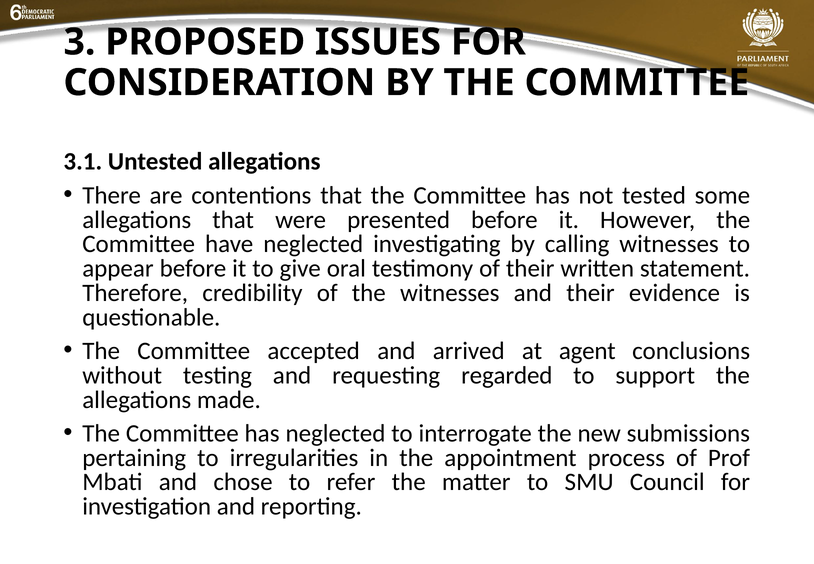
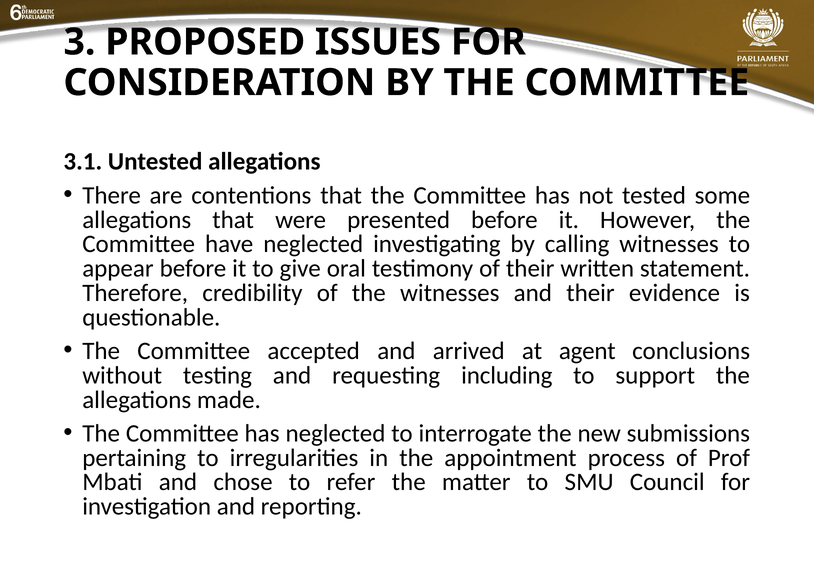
regarded: regarded -> including
